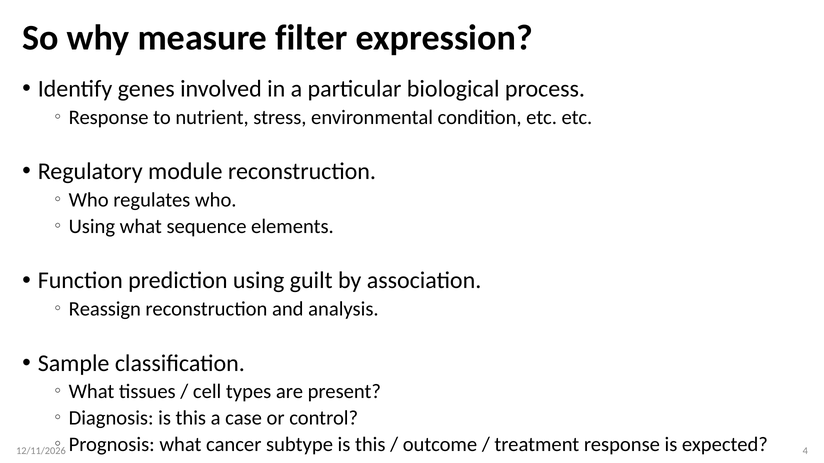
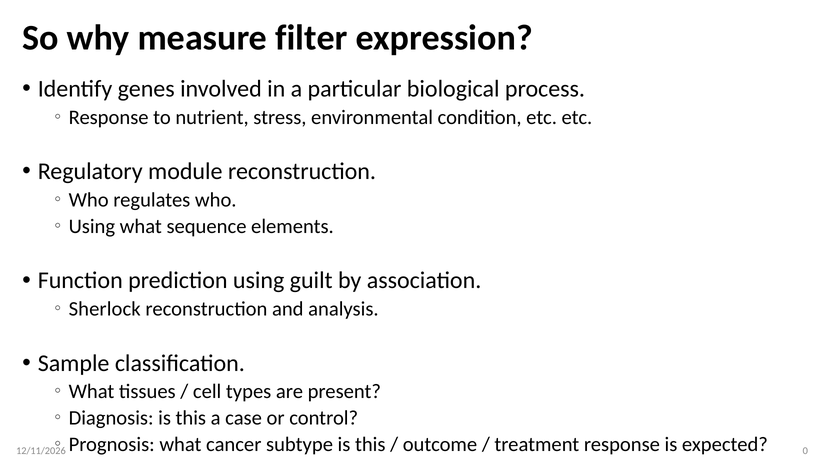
Reassign: Reassign -> Sherlock
4: 4 -> 0
